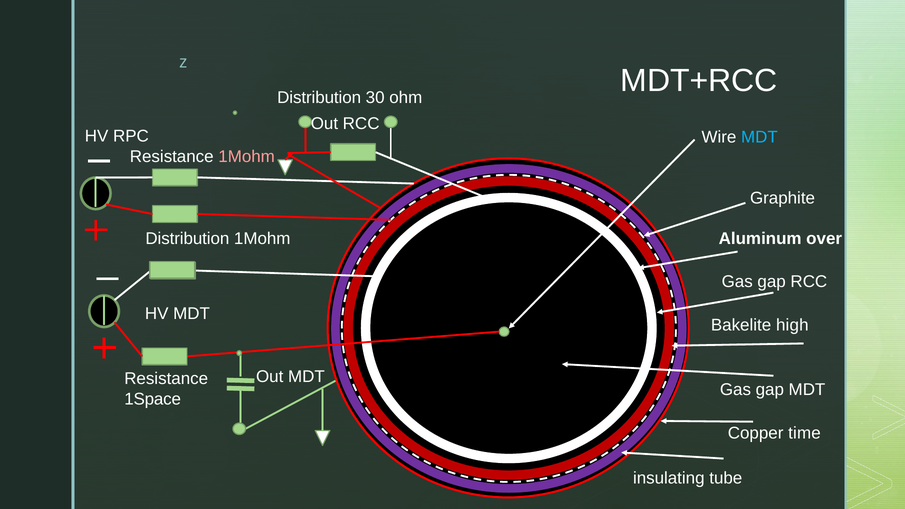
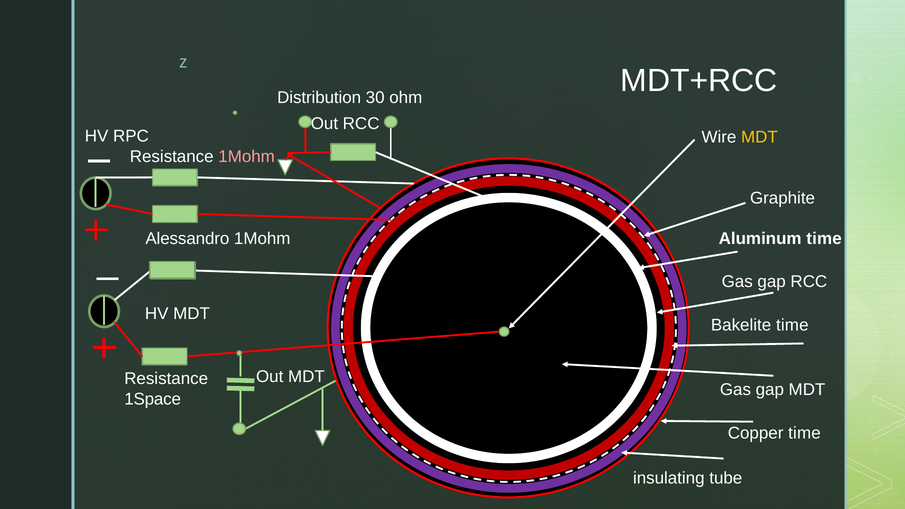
MDT at (759, 137) colour: light blue -> yellow
Aluminum over: over -> time
Distribution at (187, 239): Distribution -> Alessandro
Bakelite high: high -> time
